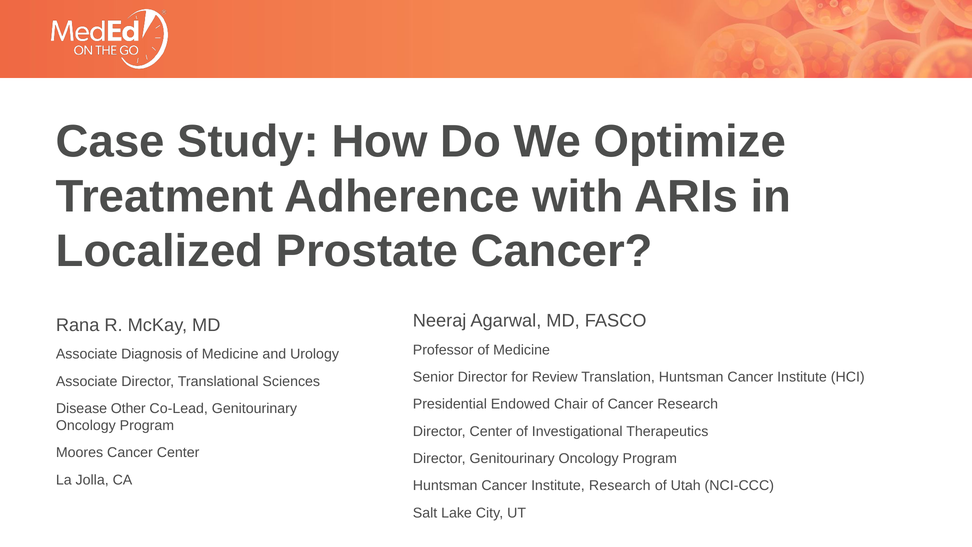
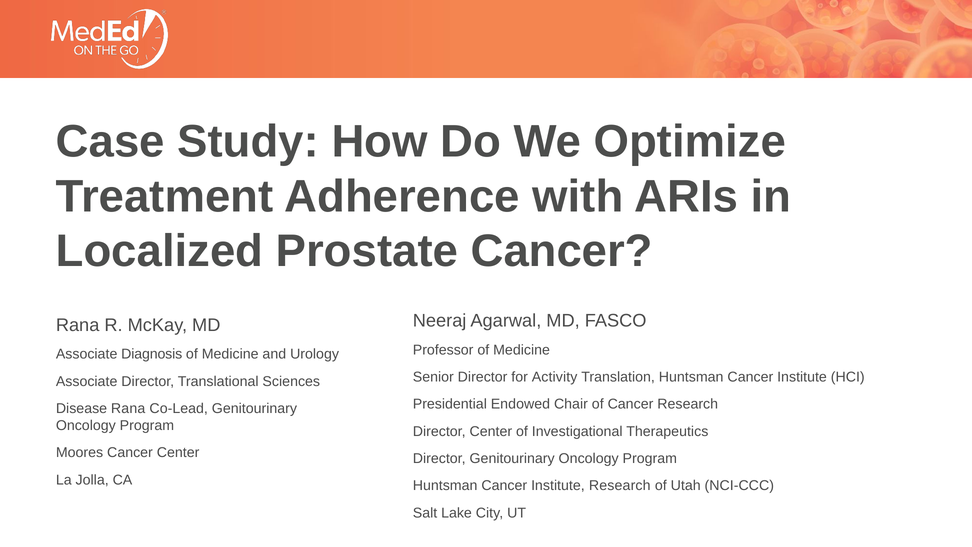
Review: Review -> Activity
Disease Other: Other -> Rana
